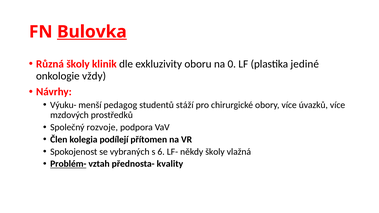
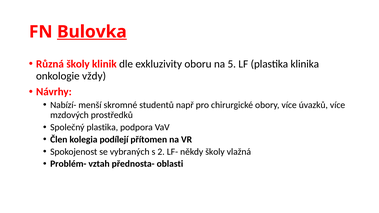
0: 0 -> 5
jediné: jediné -> klinika
Výuku-: Výuku- -> Nabízí-
pedagog: pedagog -> skromné
stáží: stáží -> např
Společný rozvoje: rozvoje -> plastika
6: 6 -> 2
Problém- underline: present -> none
kvality: kvality -> oblasti
